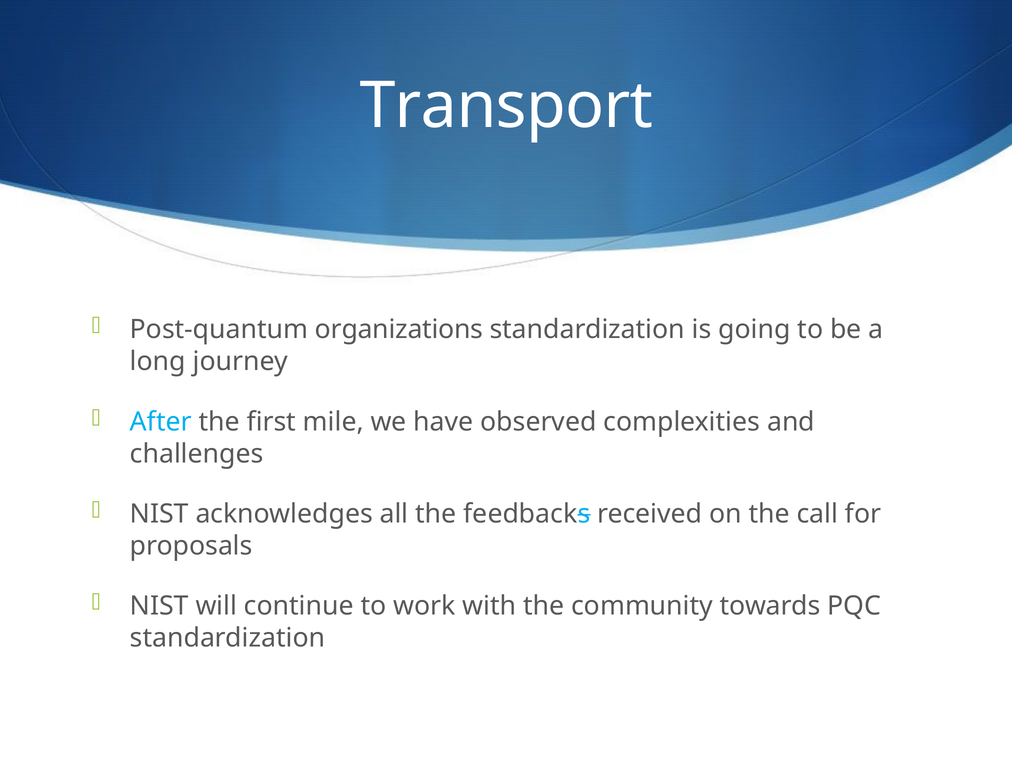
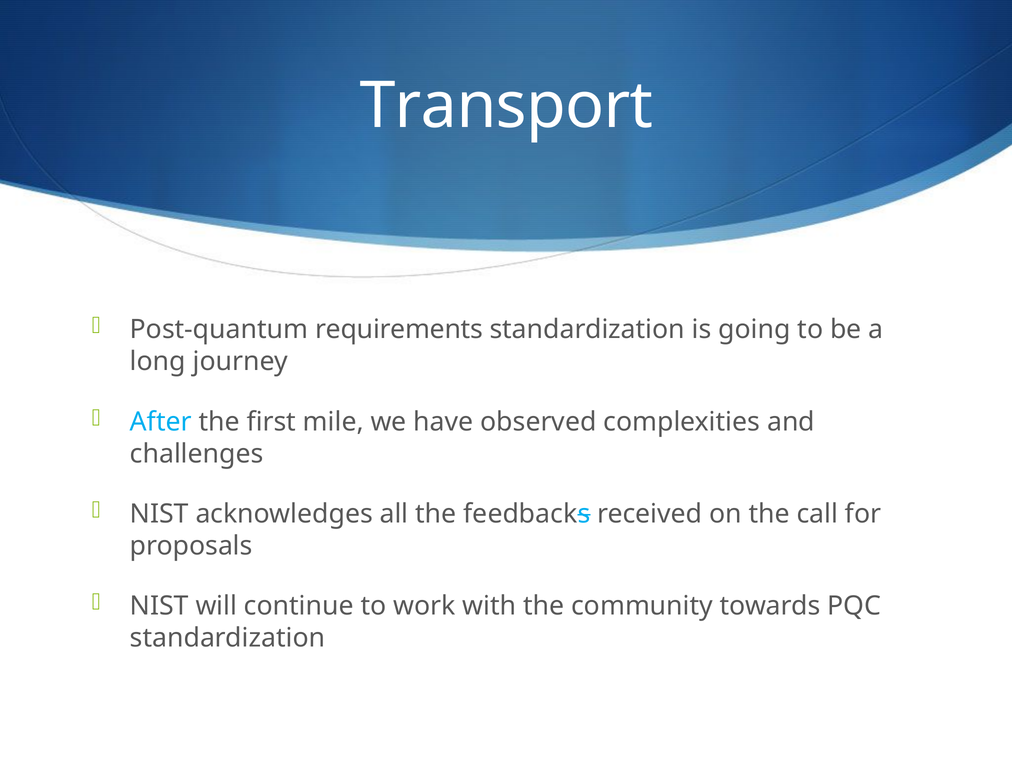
organizations: organizations -> requirements
